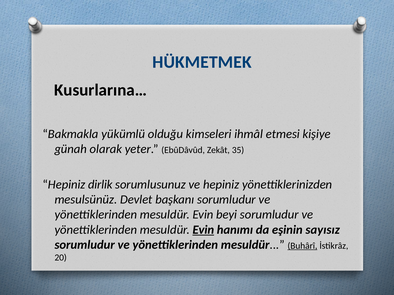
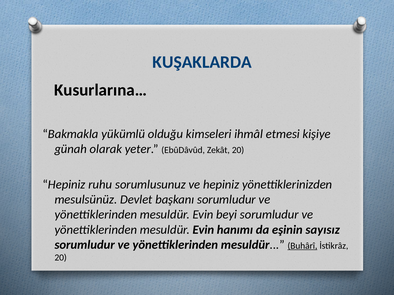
HÜKMETMEK: HÜKMETMEK -> KUŞAKLARDA
Zekât 35: 35 -> 20
dirlik: dirlik -> ruhu
Evin at (203, 230) underline: present -> none
